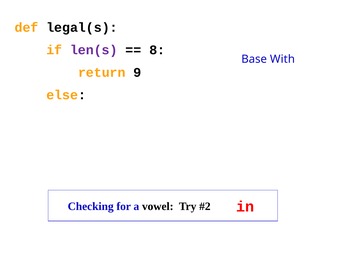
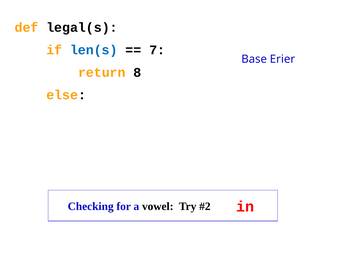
len(s colour: purple -> blue
8: 8 -> 7
With: With -> Erier
9: 9 -> 8
